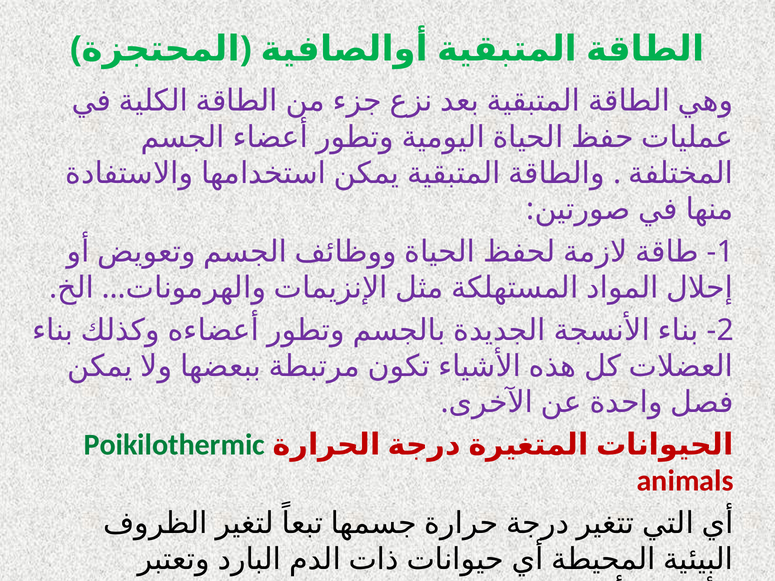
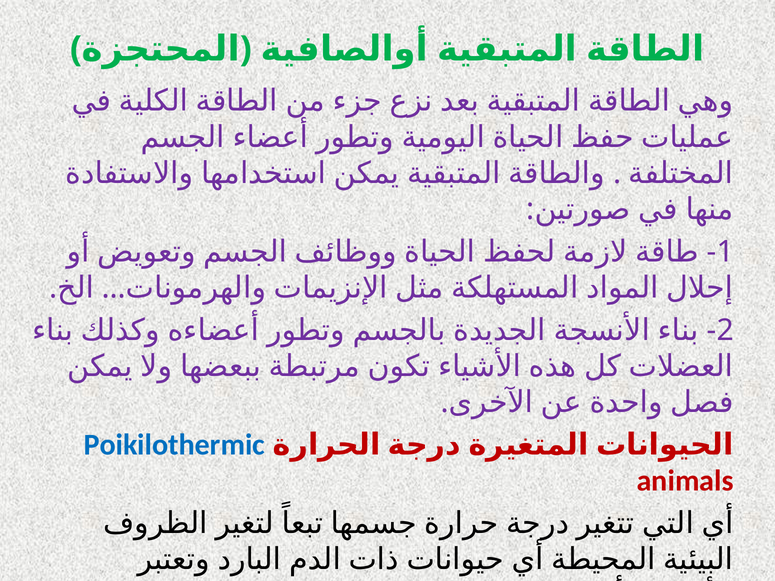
Poikilothermic colour: green -> blue
